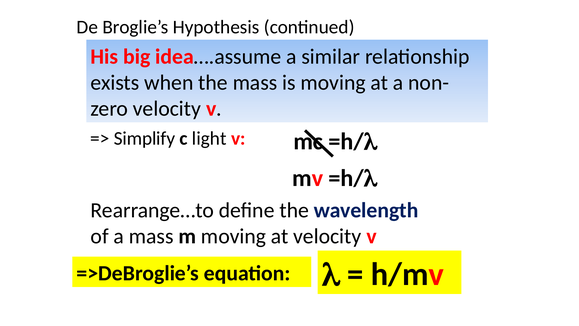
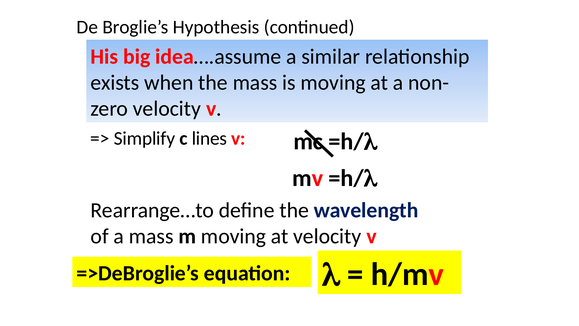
light: light -> lines
